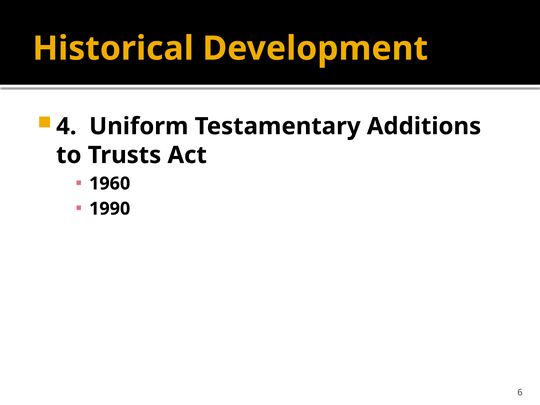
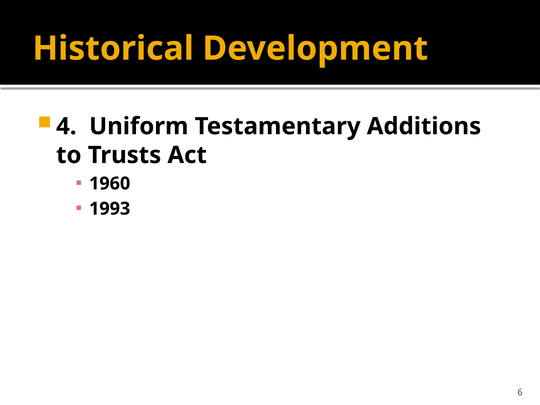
1990: 1990 -> 1993
